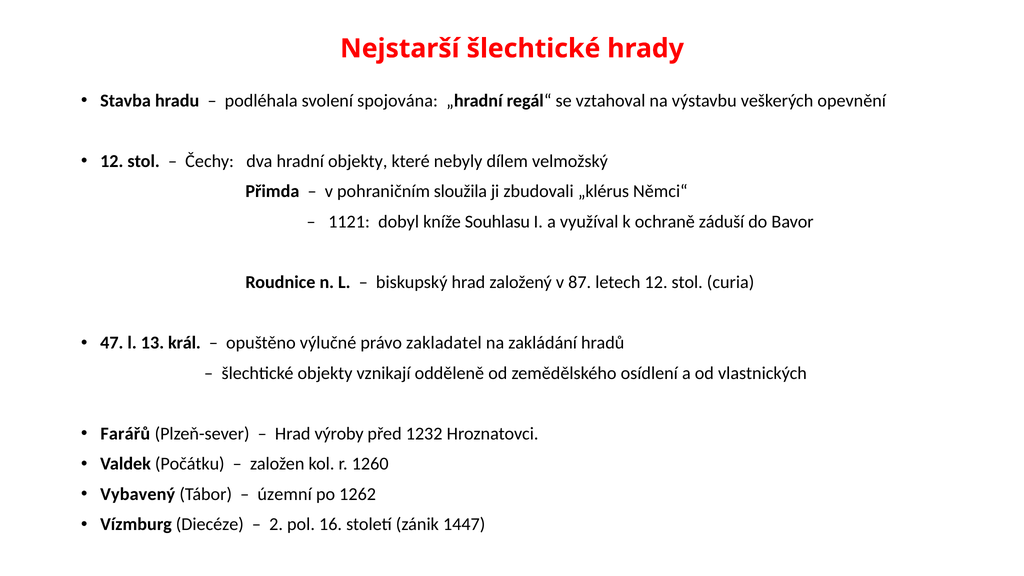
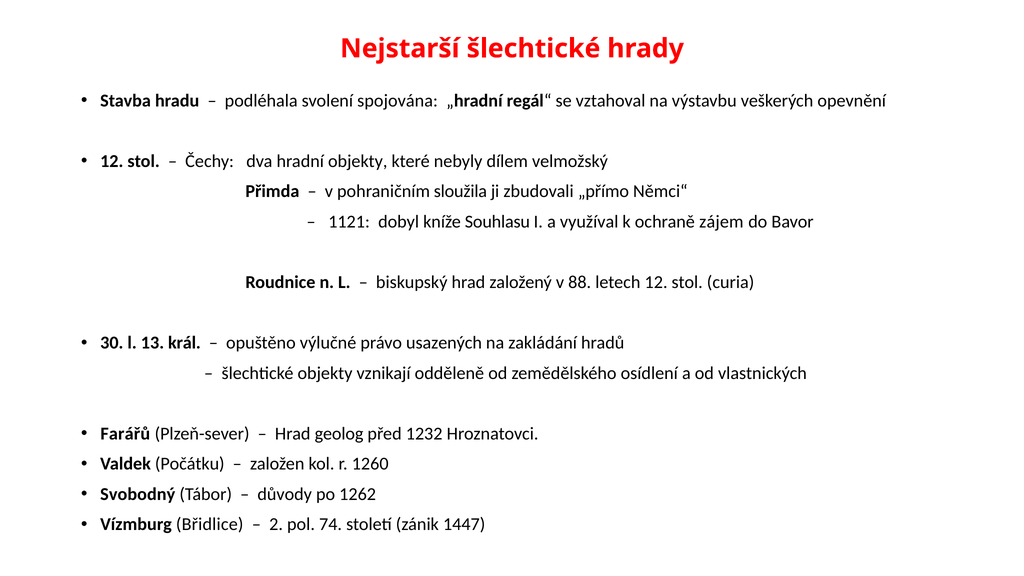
„klérus: „klérus -> „přímo
záduší: záduší -> zájem
87: 87 -> 88
47: 47 -> 30
zakladatel: zakladatel -> usazených
výroby: výroby -> geolog
Vybavený: Vybavený -> Svobodný
územní: územní -> důvody
Diecéze: Diecéze -> Břidlice
16: 16 -> 74
